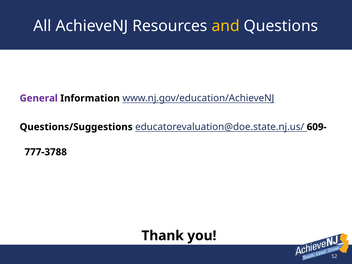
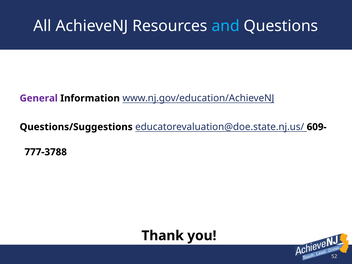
and colour: yellow -> light blue
